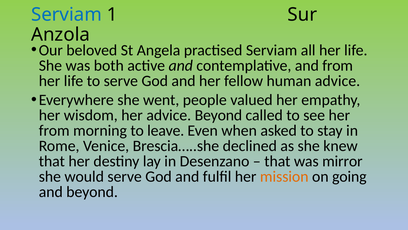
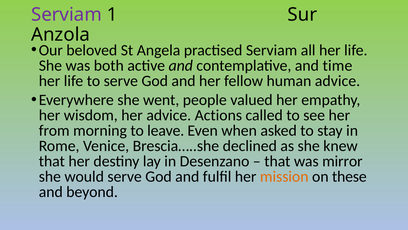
Serviam at (67, 15) colour: blue -> purple
and from: from -> time
advice Beyond: Beyond -> Actions
going: going -> these
